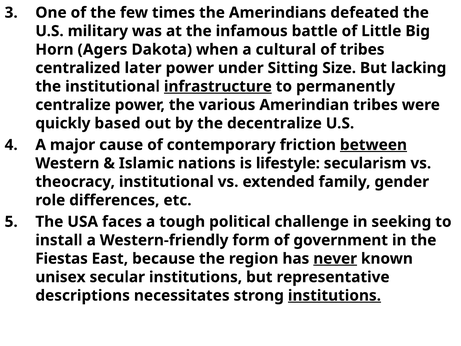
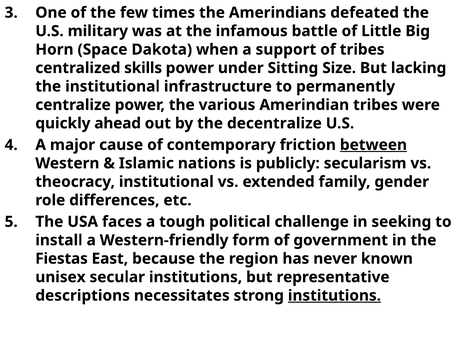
Agers: Agers -> Space
cultural: cultural -> support
later: later -> skills
infrastructure underline: present -> none
based: based -> ahead
lifestyle: lifestyle -> publicly
never underline: present -> none
